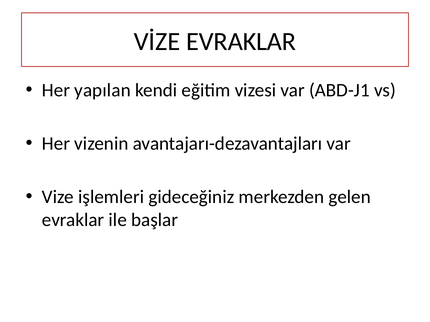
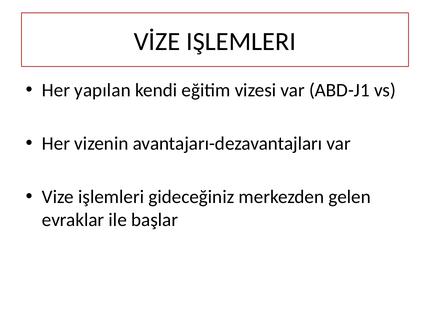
VİZE EVRAKLAR: EVRAKLAR -> IŞLEMLERI
